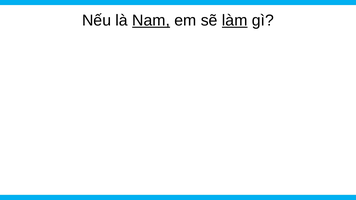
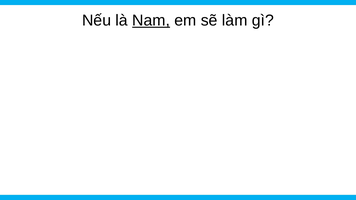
làm underline: present -> none
